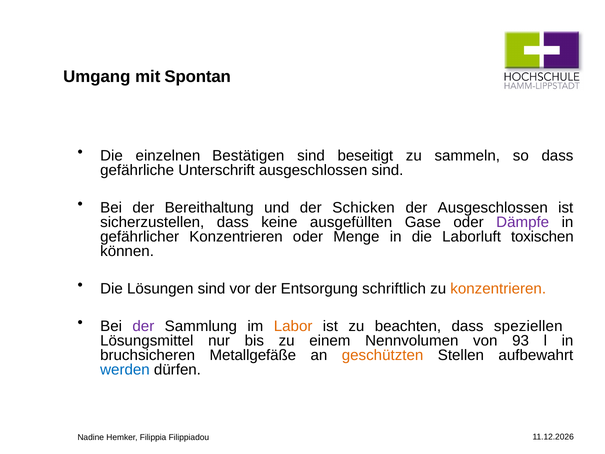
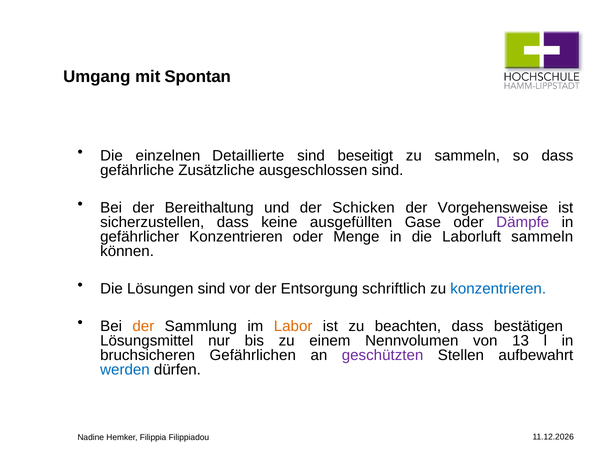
Bestätigen: Bestätigen -> Detaillierte
Unterschrift: Unterschrift -> Zusätzliche
der Ausgeschlossen: Ausgeschlossen -> Vorgehensweise
Laborluft toxischen: toxischen -> sammeln
konzentrieren at (498, 289) colour: orange -> blue
der at (143, 326) colour: purple -> orange
speziellen: speziellen -> bestätigen
93: 93 -> 13
Metallgefäße: Metallgefäße -> Gefährlichen
geschützten colour: orange -> purple
